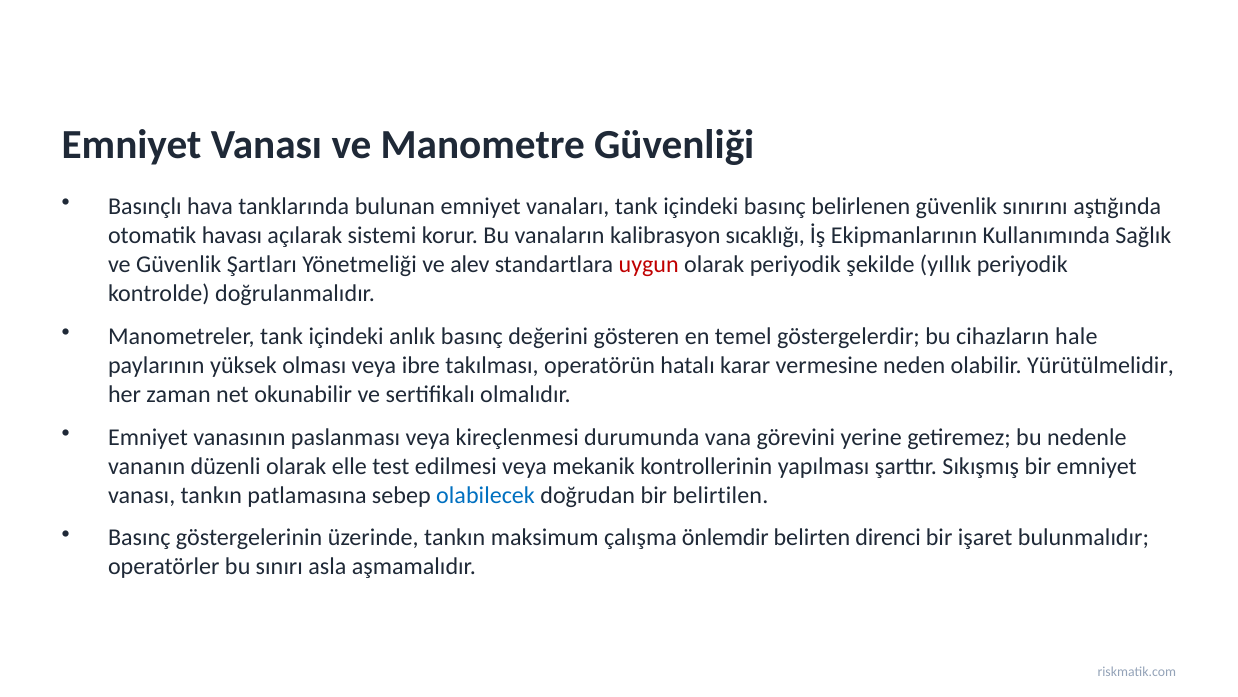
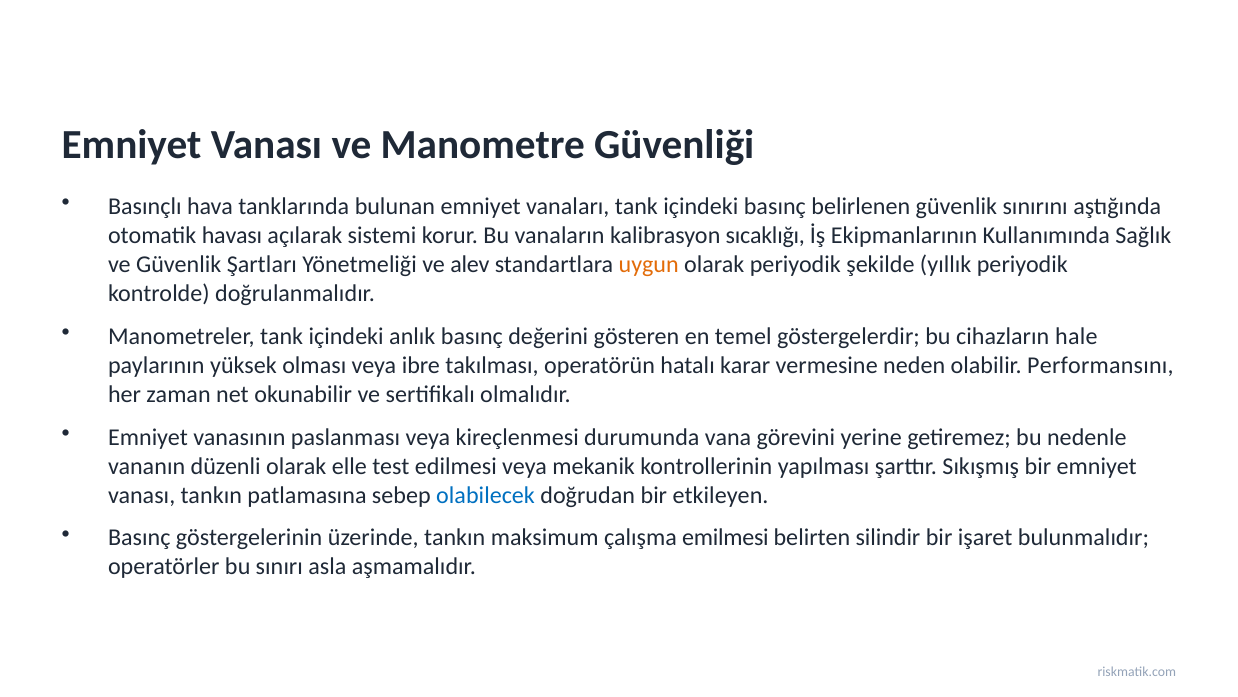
uygun colour: red -> orange
Yürütülmelidir: Yürütülmelidir -> Performansını
belirtilen: belirtilen -> etkileyen
önlemdir: önlemdir -> emilmesi
direnci: direnci -> silindir
